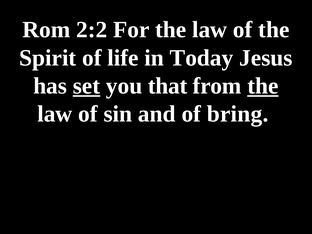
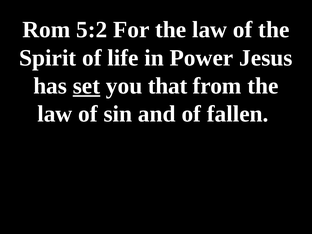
2:2: 2:2 -> 5:2
Today: Today -> Power
the at (263, 86) underline: present -> none
bring: bring -> fallen
